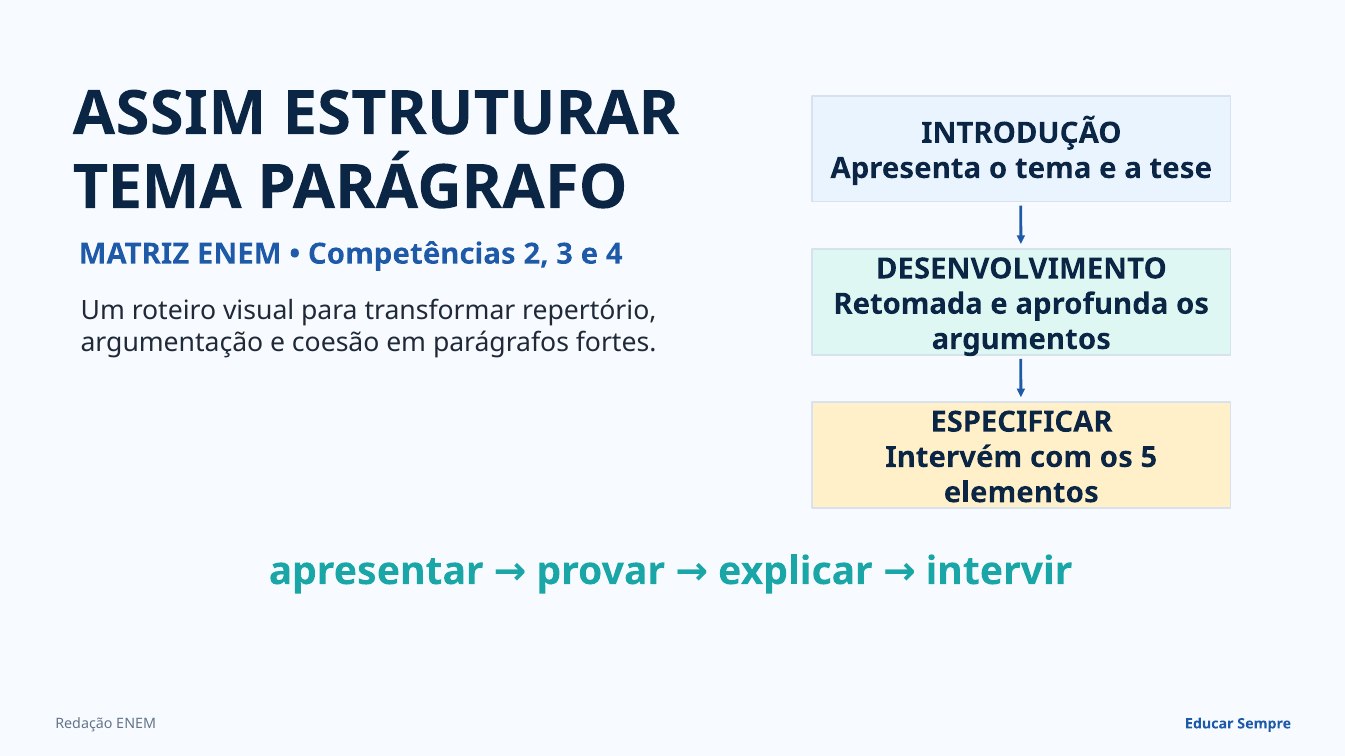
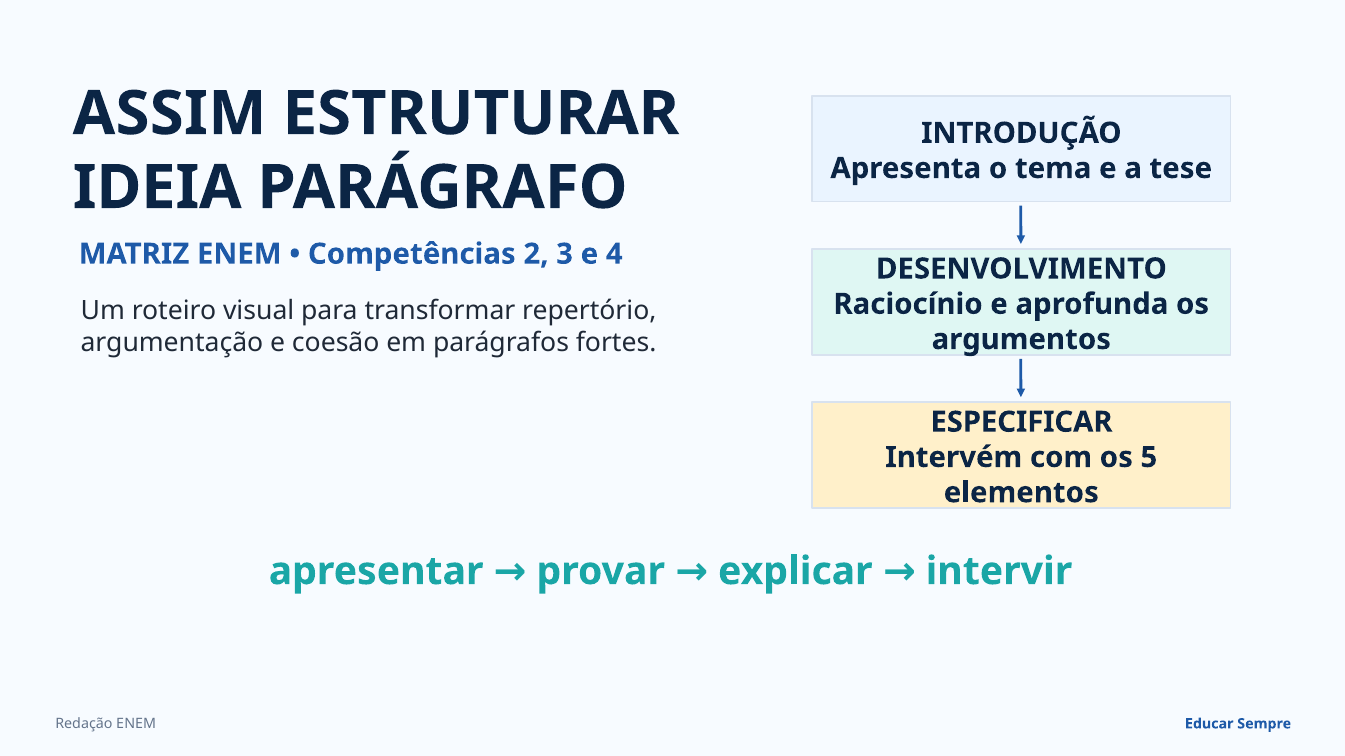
TEMA at (157, 188): TEMA -> IDEIA
Retomada: Retomada -> Raciocínio
